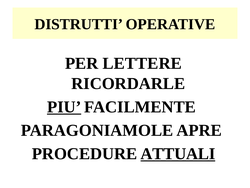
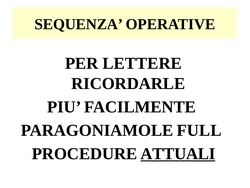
DISTRUTTI: DISTRUTTI -> SEQUENZA
PIU underline: present -> none
APRE: APRE -> FULL
